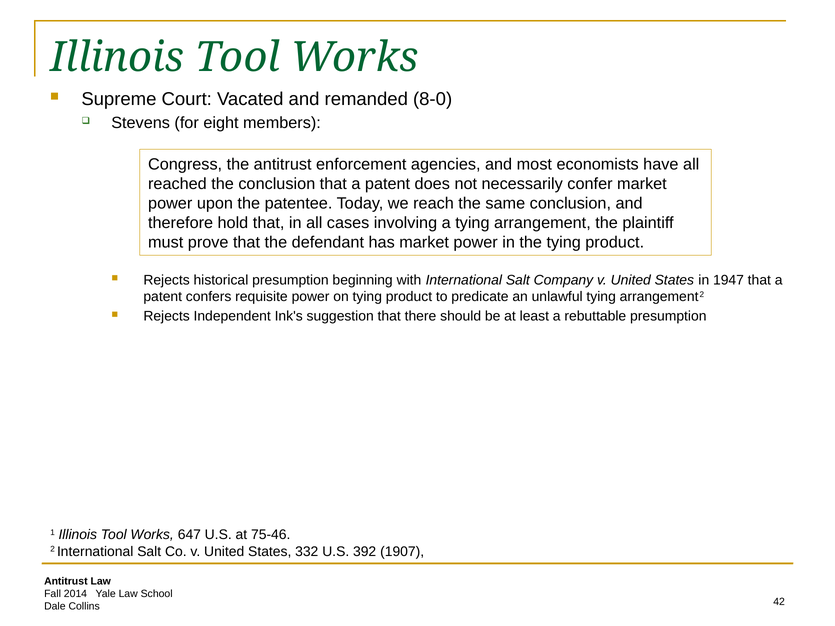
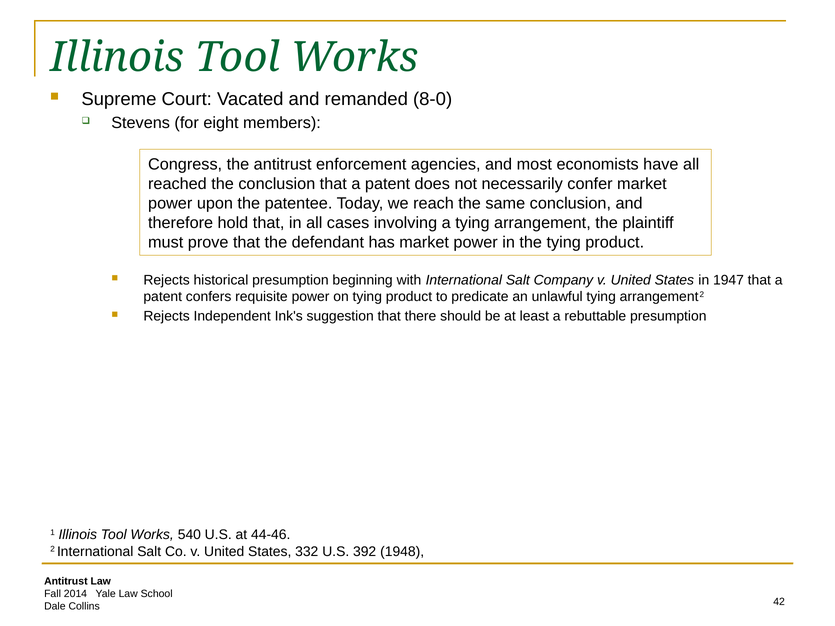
647: 647 -> 540
75-46: 75-46 -> 44-46
1907: 1907 -> 1948
